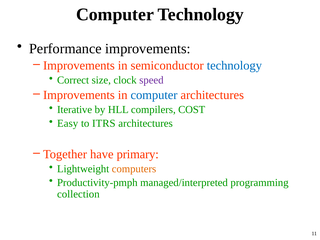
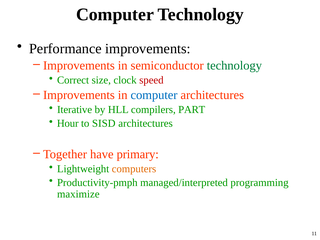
technology at (234, 66) colour: blue -> green
speed colour: purple -> red
COST: COST -> PART
Easy: Easy -> Hour
ITRS: ITRS -> SISD
collection: collection -> maximize
